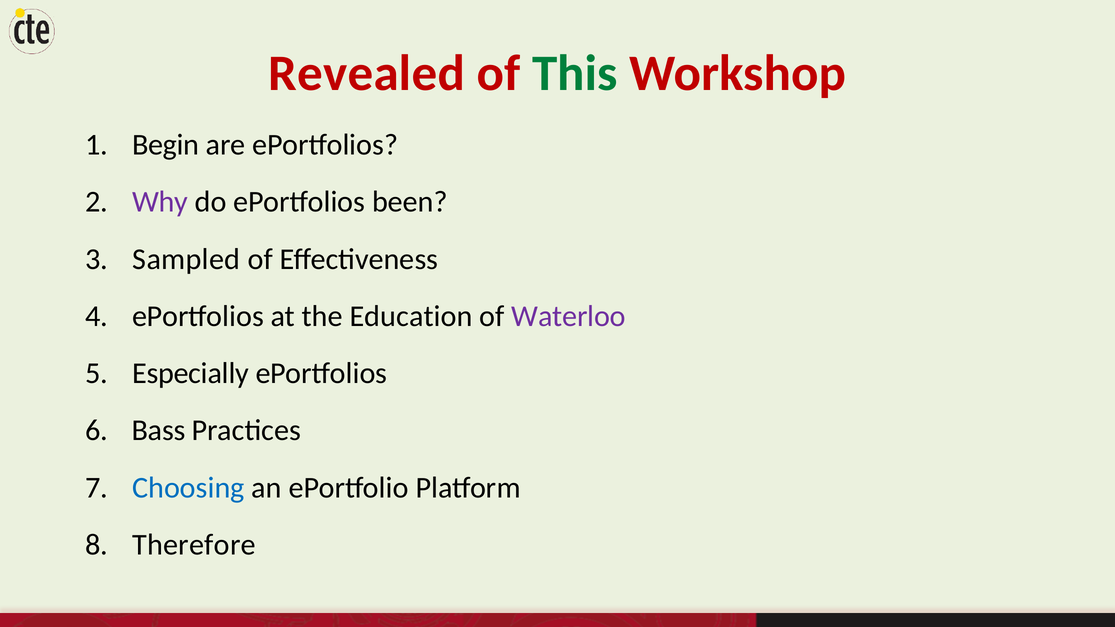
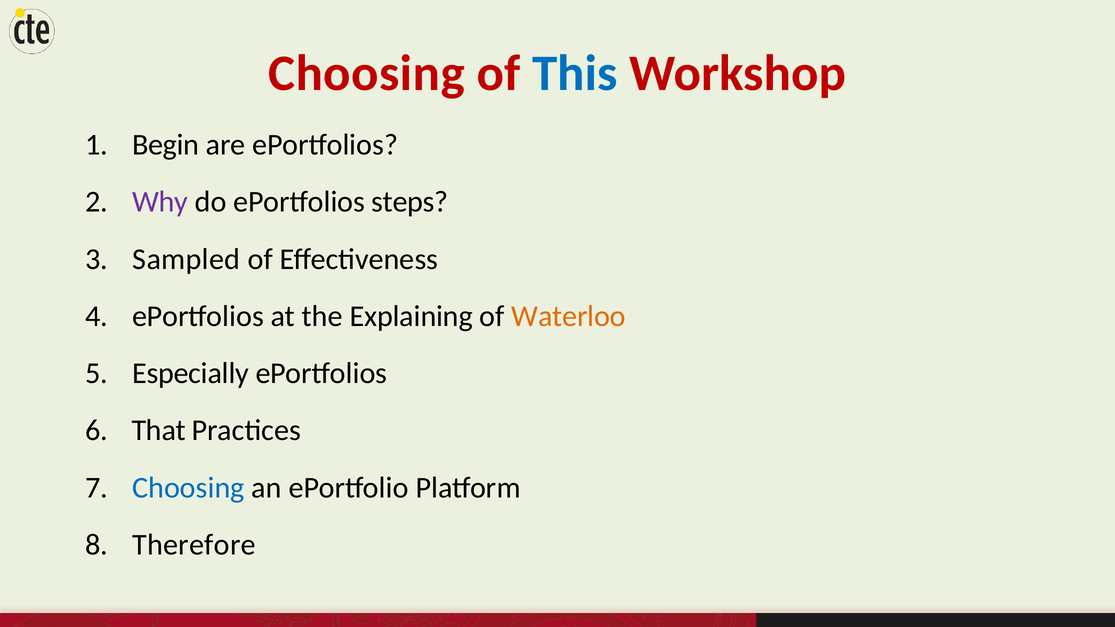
Revealed at (367, 73): Revealed -> Choosing
This colour: green -> blue
been: been -> steps
Education: Education -> Explaining
Waterloo colour: purple -> orange
Bass: Bass -> That
